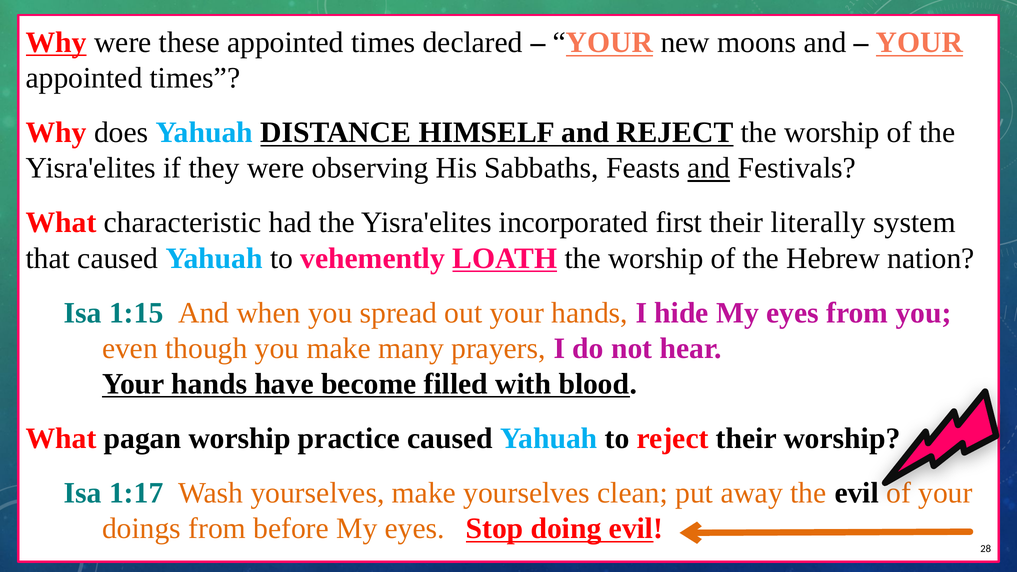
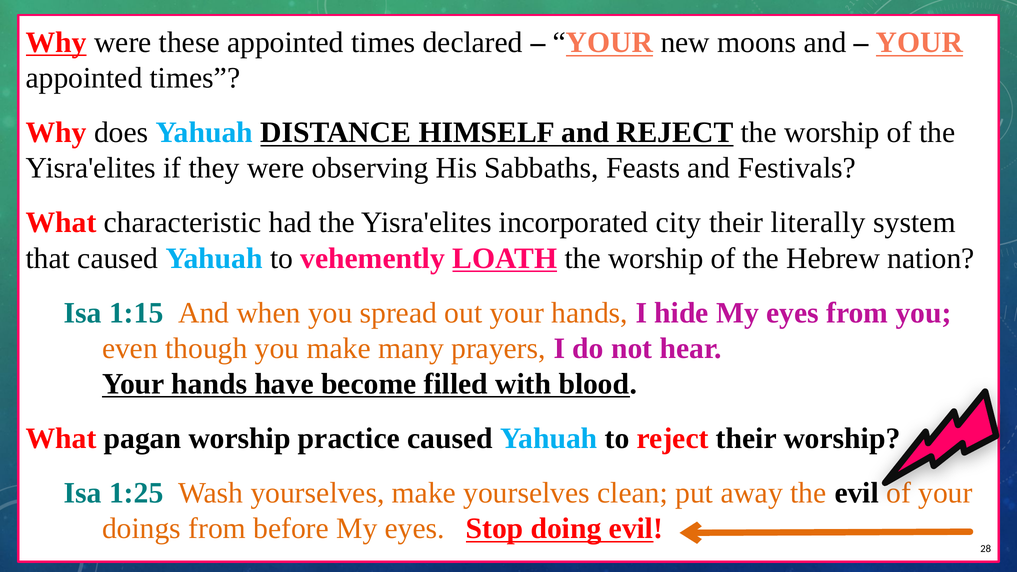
and at (709, 168) underline: present -> none
first: first -> city
1:17: 1:17 -> 1:25
